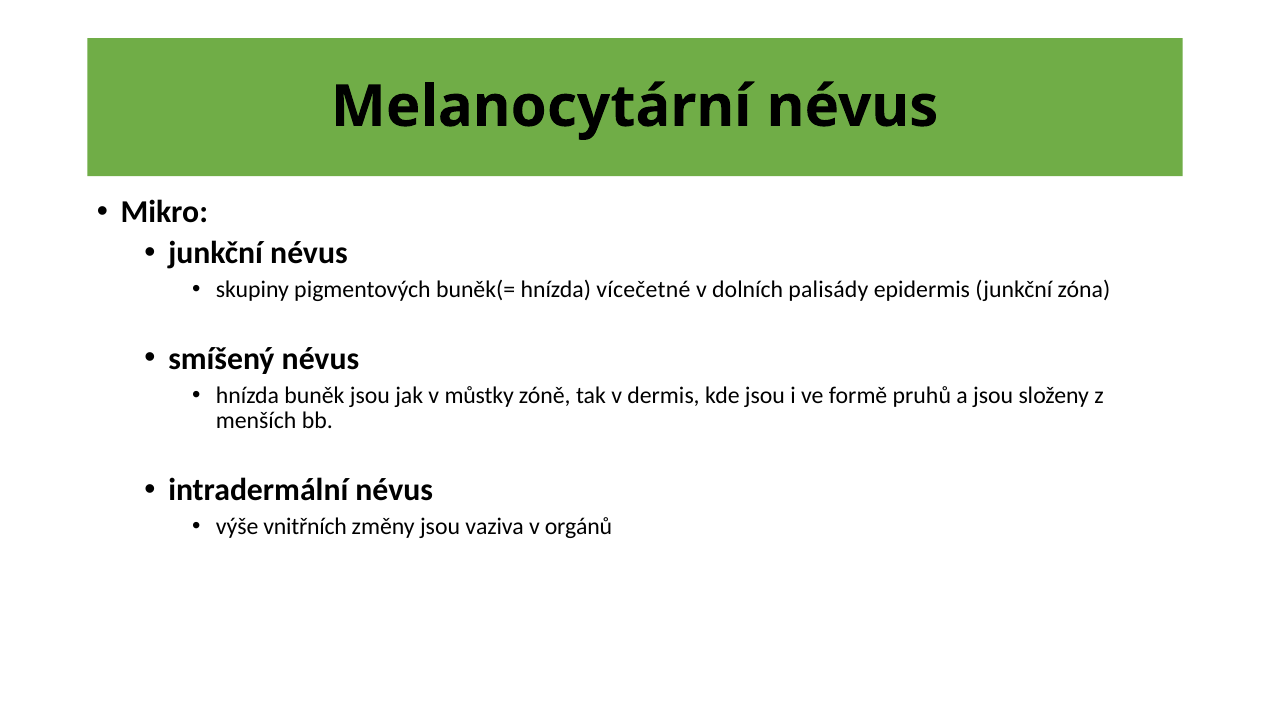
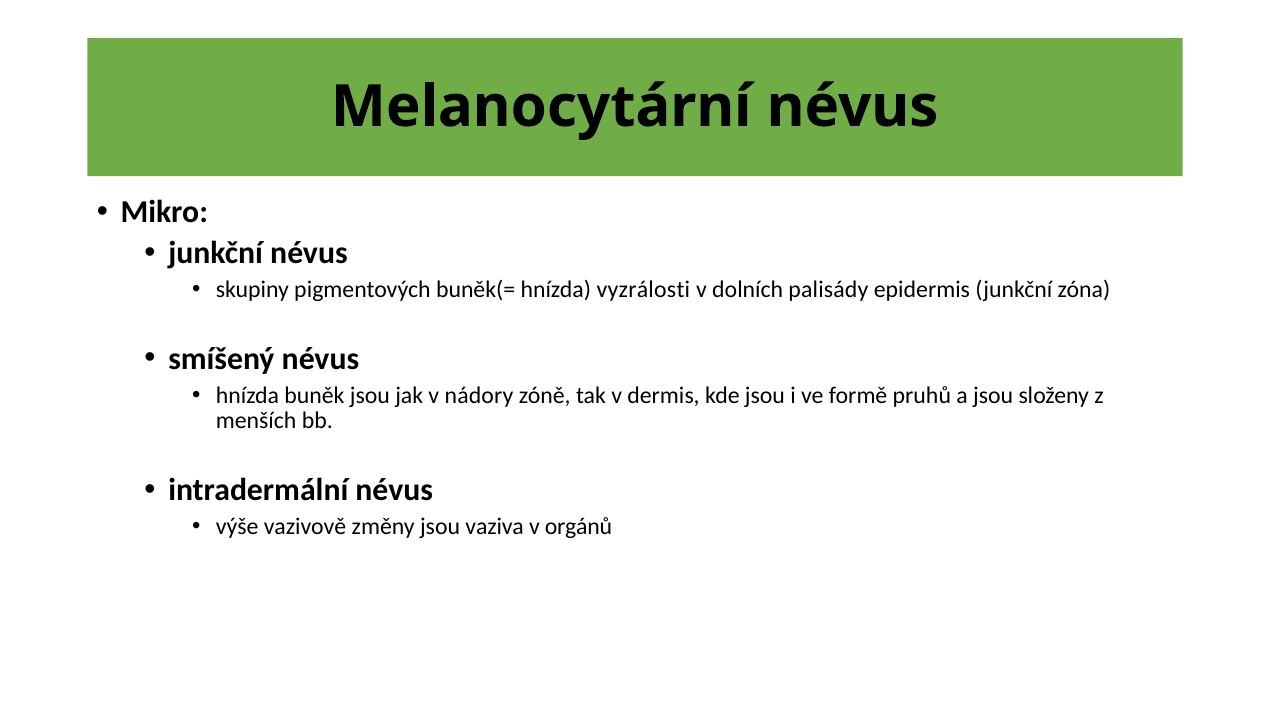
vícečetné: vícečetné -> vyzrálosti
můstky: můstky -> nádory
vnitřních: vnitřních -> vazivově
